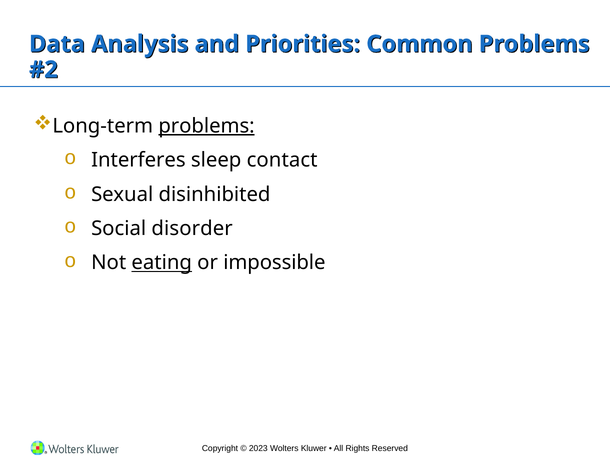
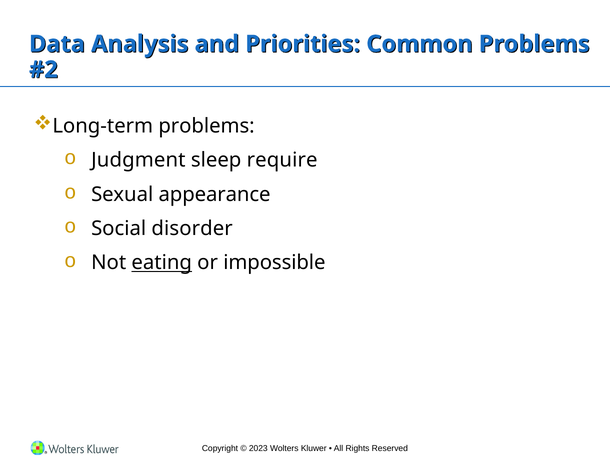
problems at (207, 126) underline: present -> none
Interferes: Interferes -> Judgment
contact: contact -> require
disinhibited: disinhibited -> appearance
